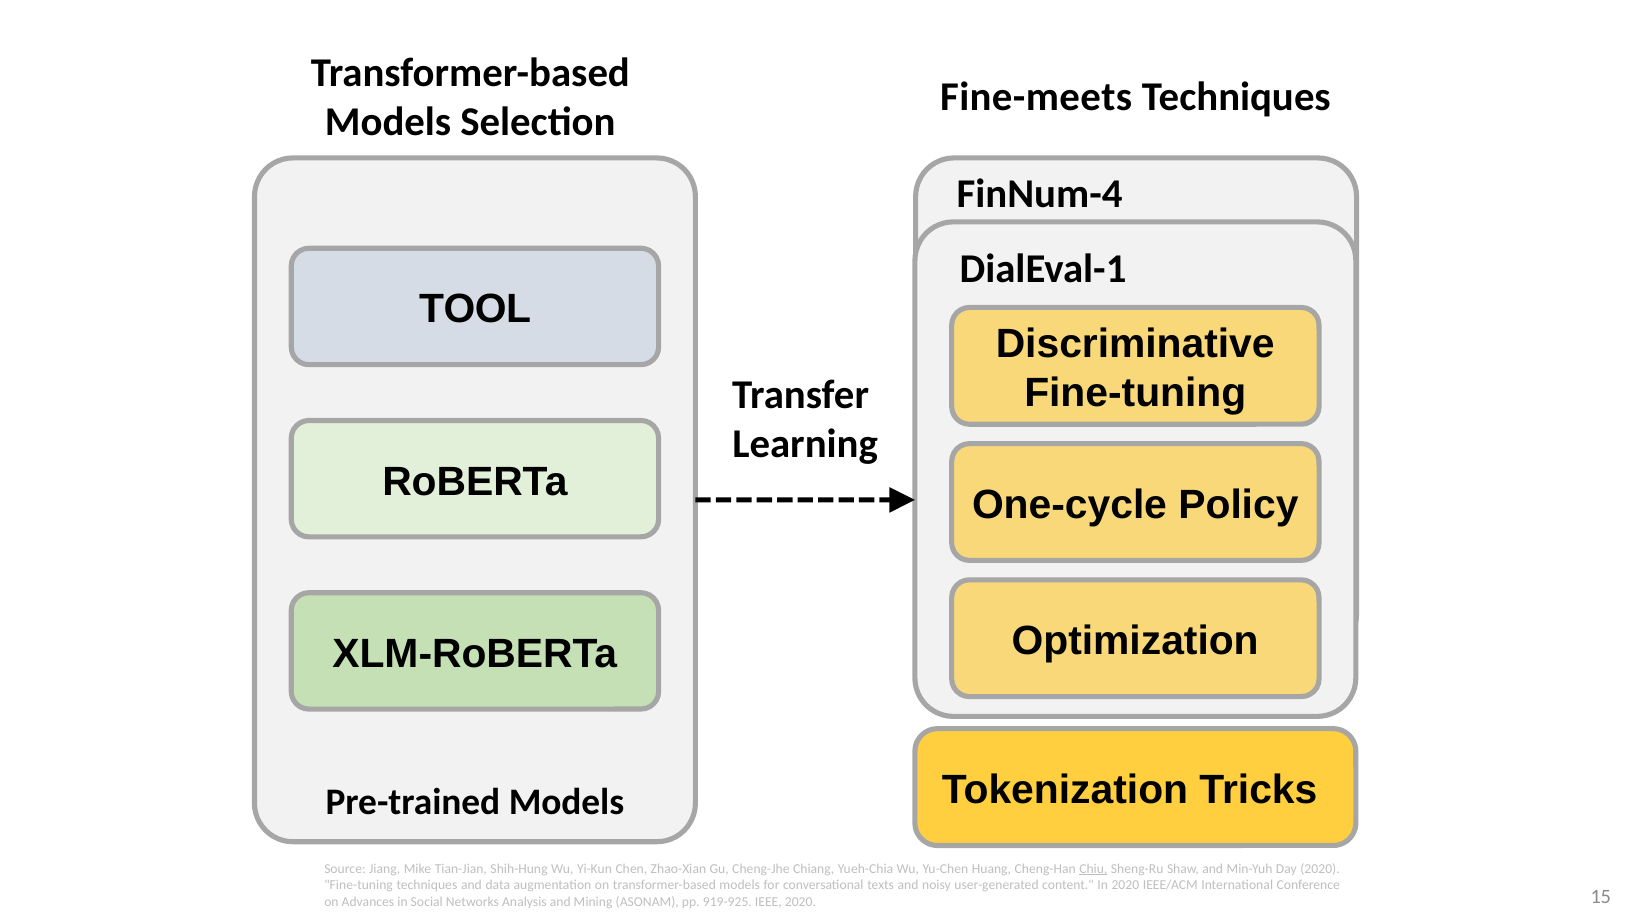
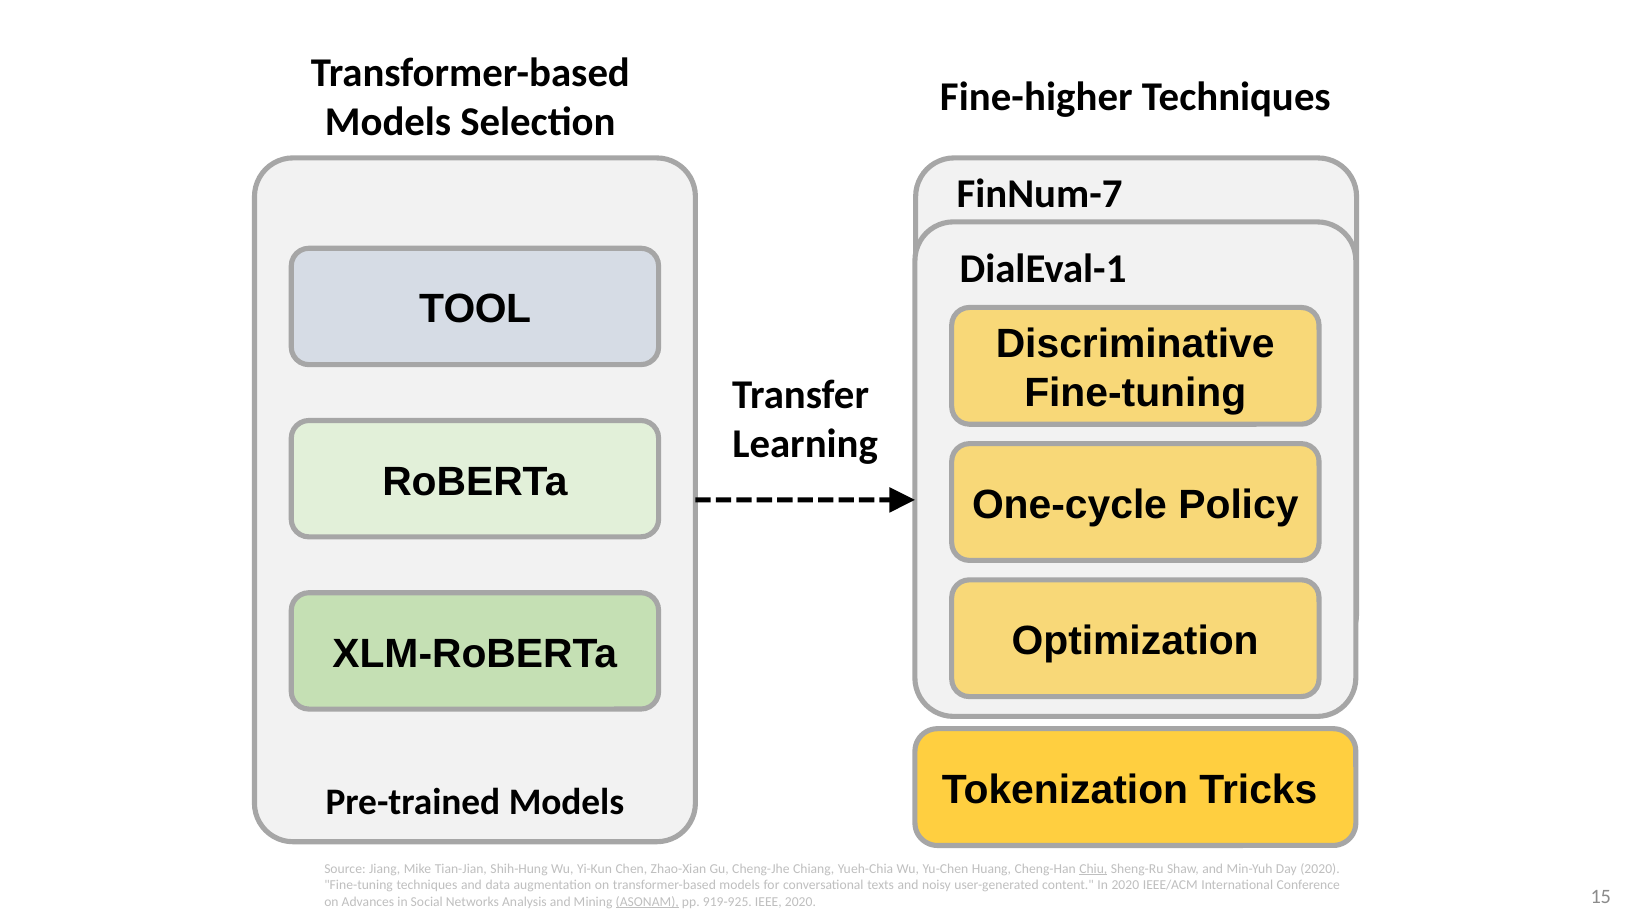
Fine-meets: Fine-meets -> Fine-higher
FinNum-4: FinNum-4 -> FinNum-7
ASONAM underline: none -> present
